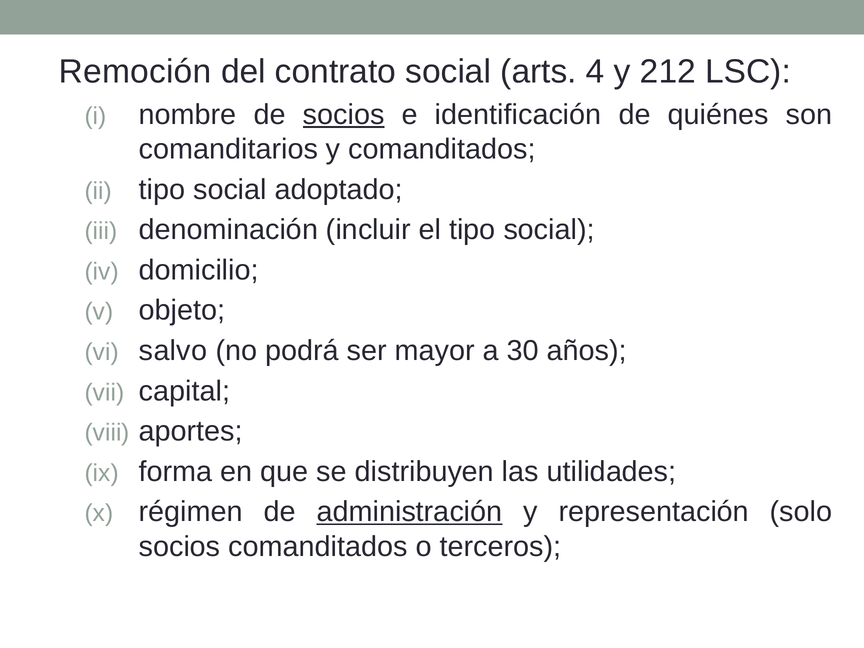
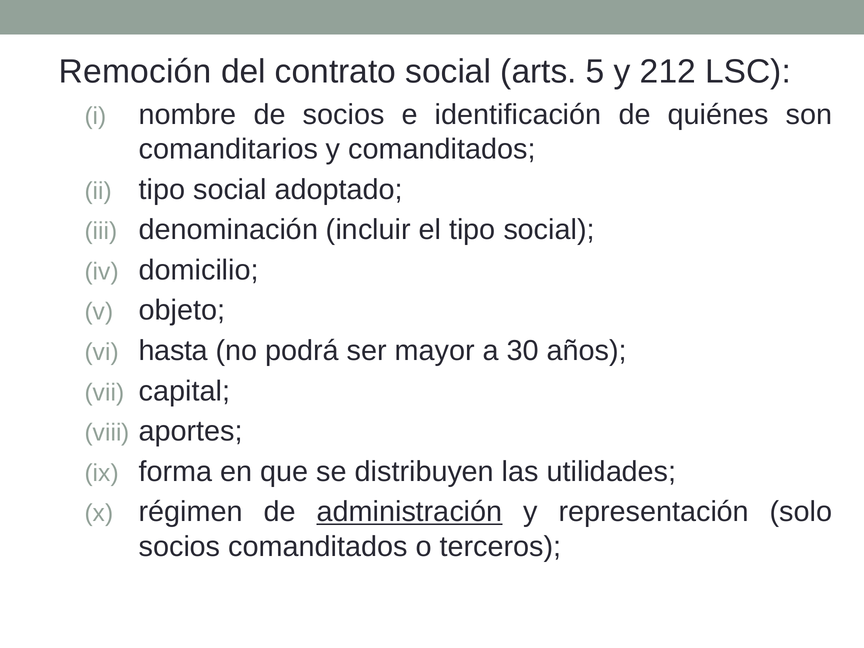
4: 4 -> 5
socios at (344, 115) underline: present -> none
salvo: salvo -> hasta
